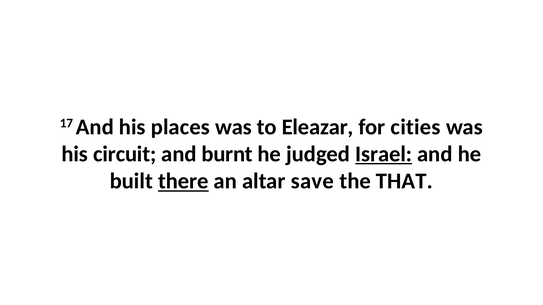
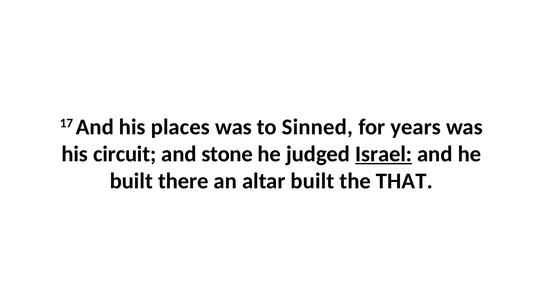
Eleazar: Eleazar -> Sinned
cities: cities -> years
burnt: burnt -> stone
there underline: present -> none
altar save: save -> built
